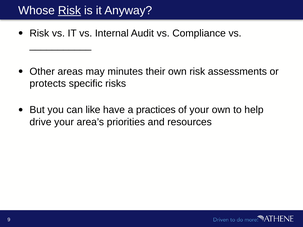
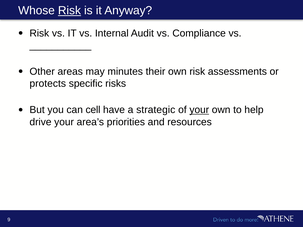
like: like -> cell
practices: practices -> strategic
your at (199, 110) underline: none -> present
